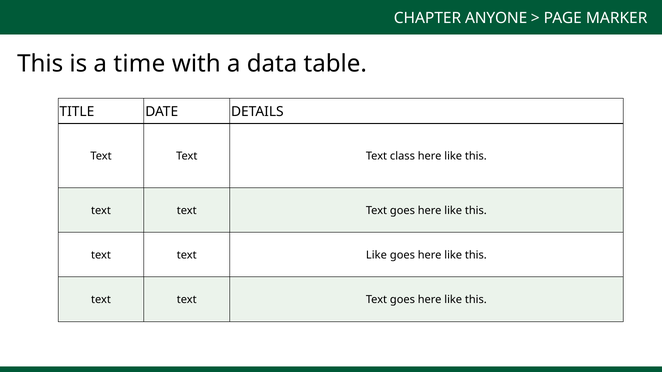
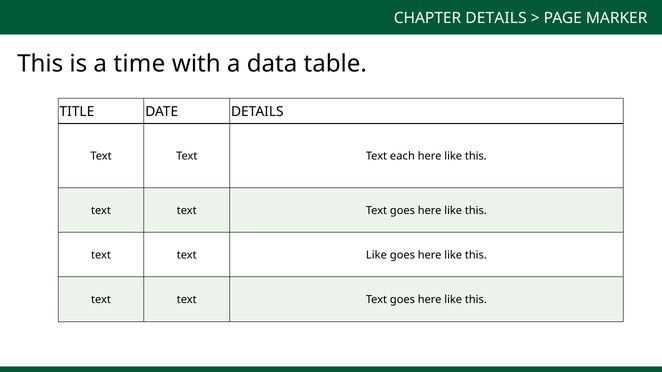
CHAPTER ANYONE: ANYONE -> DETAILS
class: class -> each
